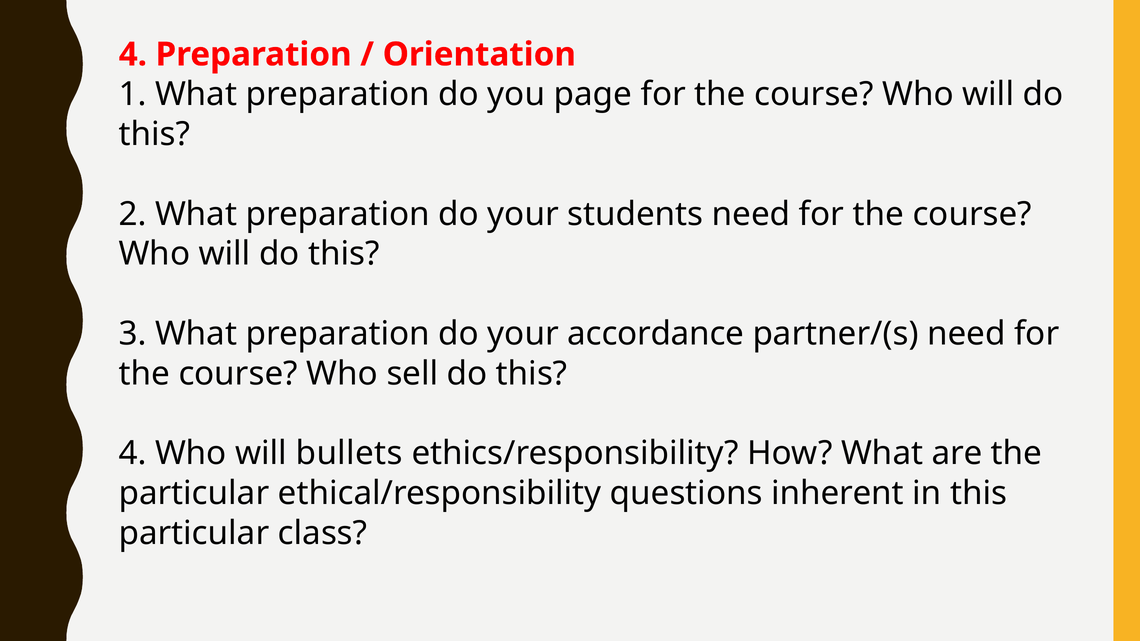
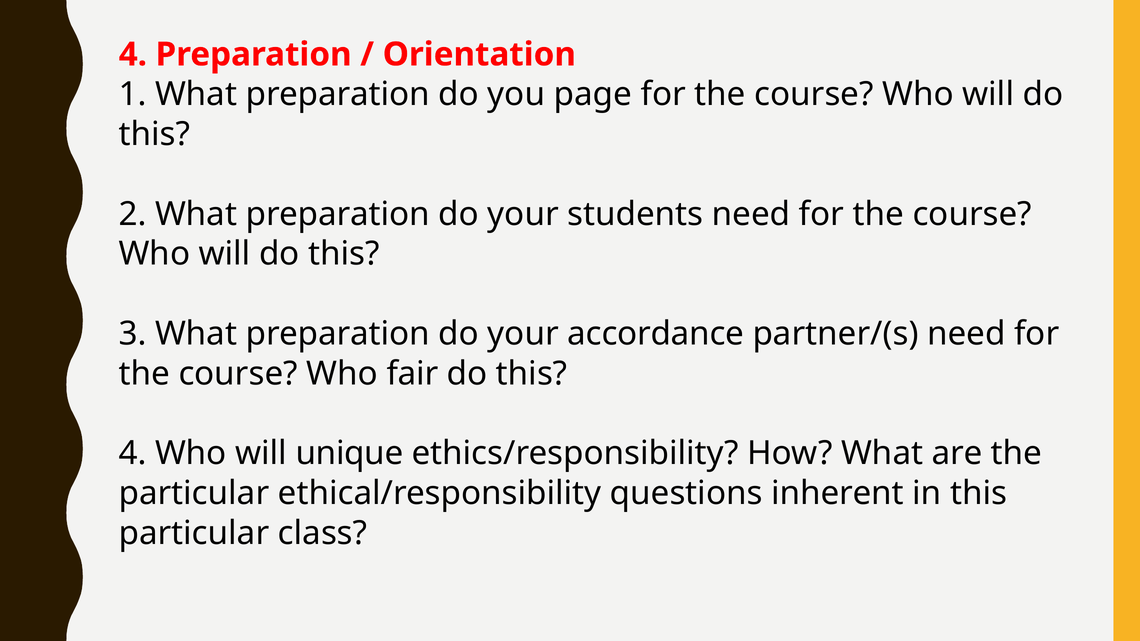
sell: sell -> fair
bullets: bullets -> unique
